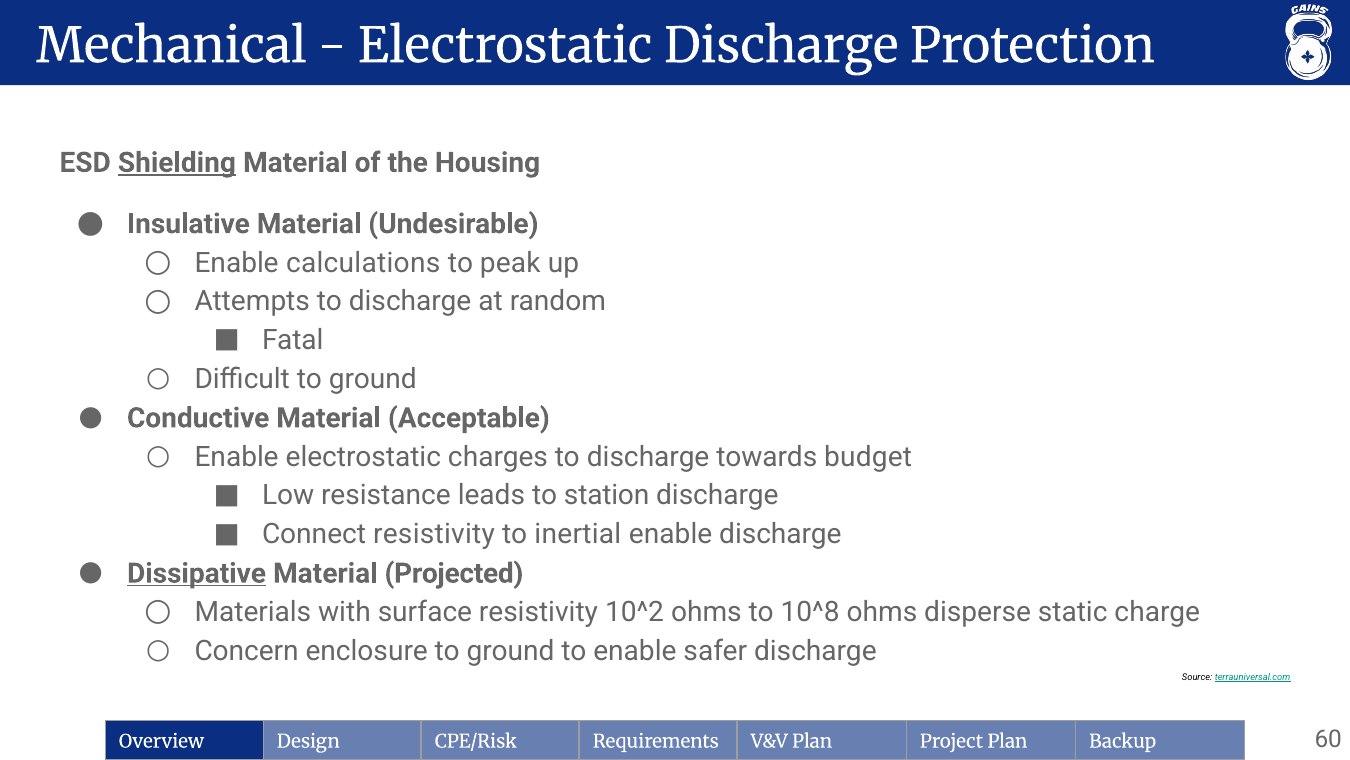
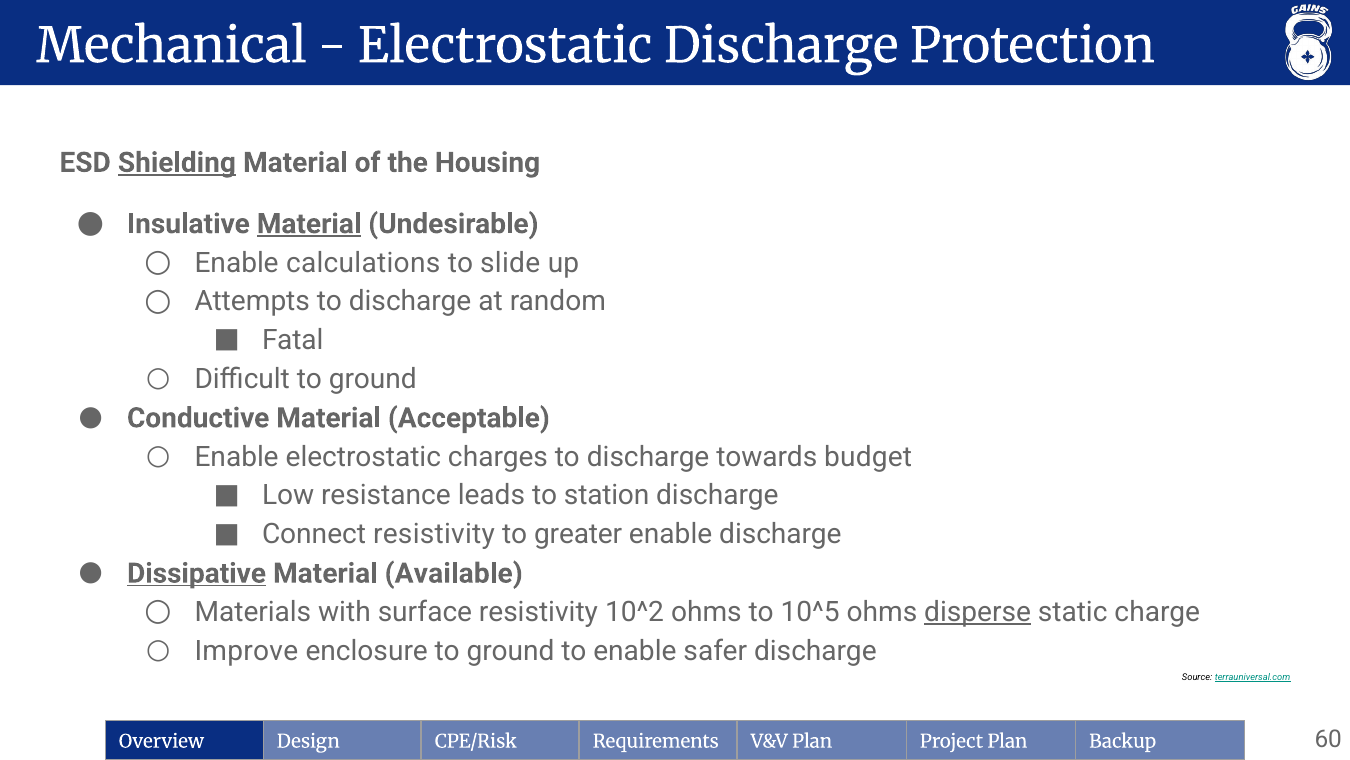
Material at (309, 224) underline: none -> present
peak: peak -> slide
inertial: inertial -> greater
Projected: Projected -> Available
10^8: 10^8 -> 10^5
disperse underline: none -> present
Concern: Concern -> Improve
